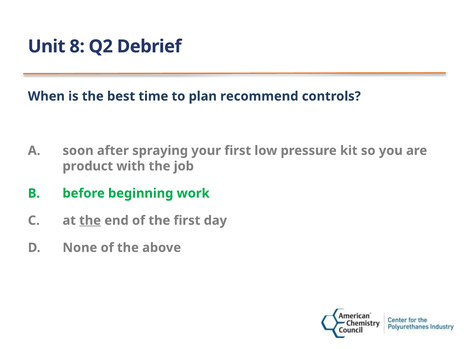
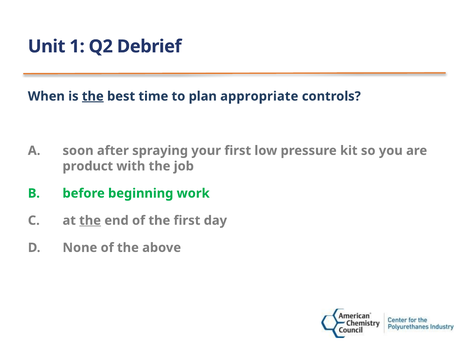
8: 8 -> 1
the at (93, 96) underline: none -> present
recommend: recommend -> appropriate
